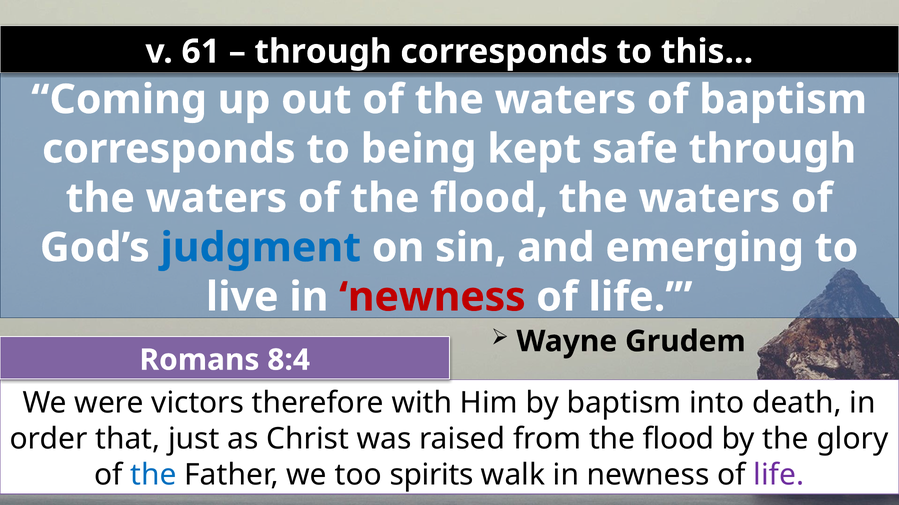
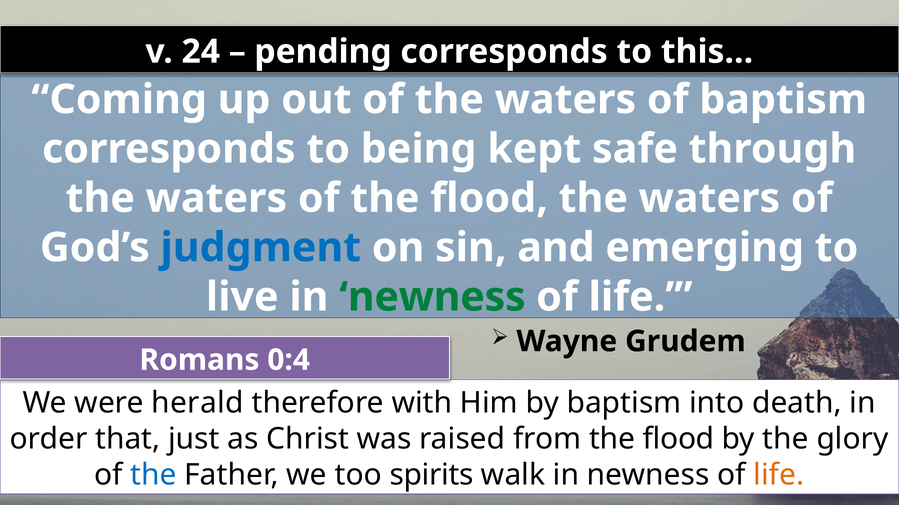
61: 61 -> 24
through at (323, 52): through -> pending
newness at (432, 297) colour: red -> green
8:4: 8:4 -> 0:4
victors: victors -> herald
life at (779, 475) colour: purple -> orange
